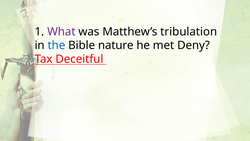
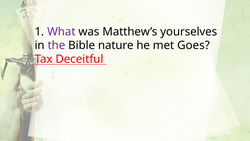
tribulation: tribulation -> yourselves
the colour: blue -> purple
Deny: Deny -> Goes
